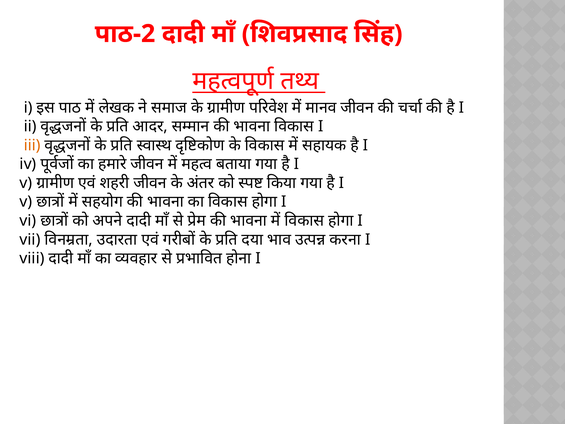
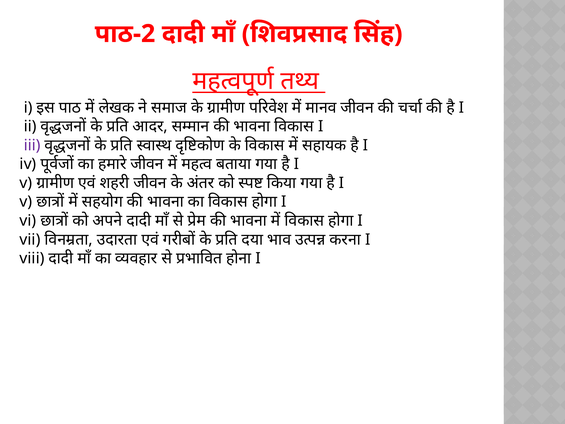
iii colour: orange -> purple
